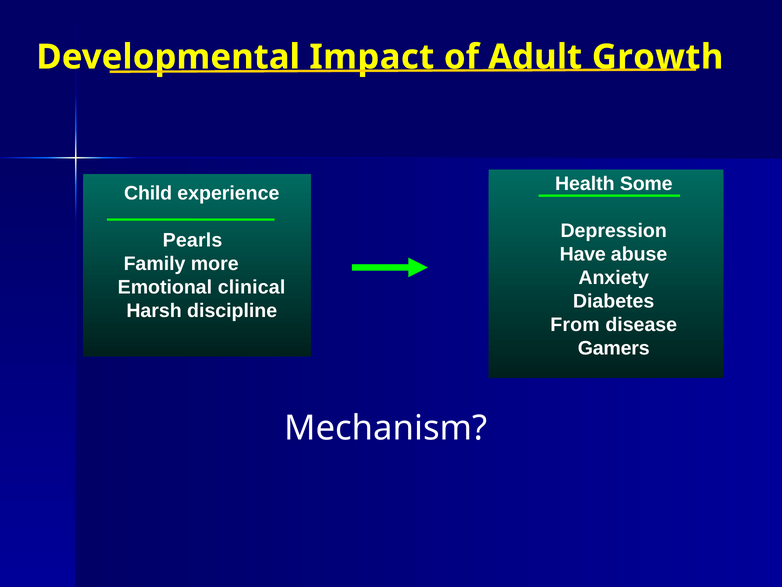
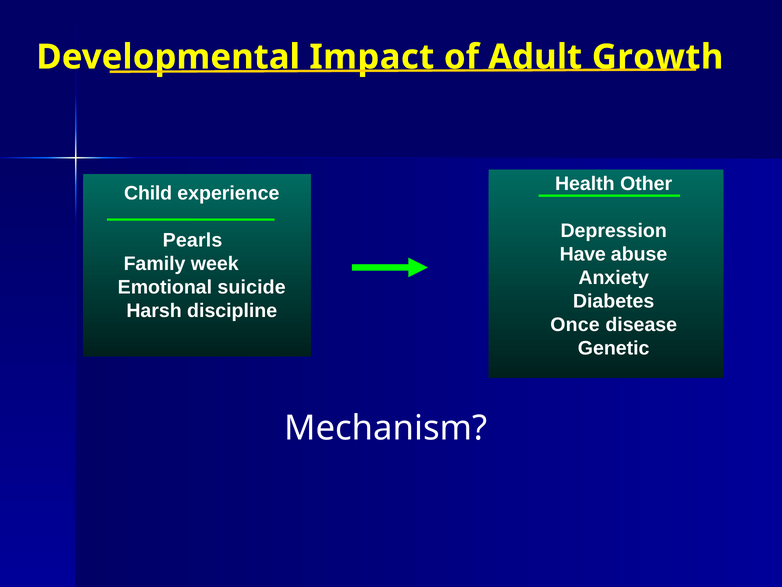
Some: Some -> Other
more: more -> week
clinical: clinical -> suicide
From: From -> Once
Gamers: Gamers -> Genetic
